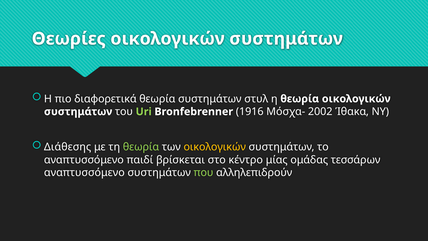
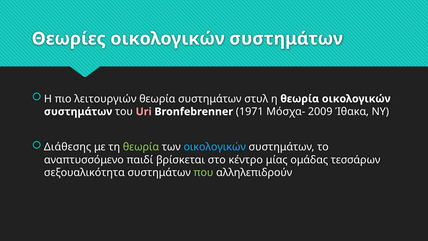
διαφορετικά: διαφορετικά -> λειτουργιών
Uri colour: light green -> pink
1916: 1916 -> 1971
2002: 2002 -> 2009
οικολογικών at (215, 147) colour: yellow -> light blue
αναπτυσσόμενο at (84, 173): αναπτυσσόμενο -> σεξουαλικότητα
